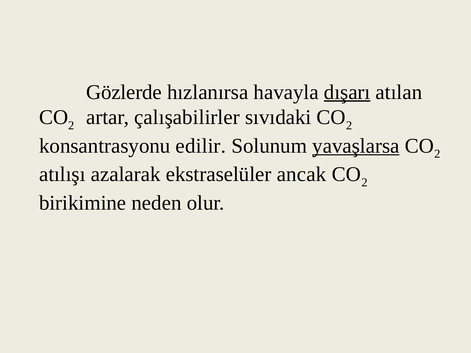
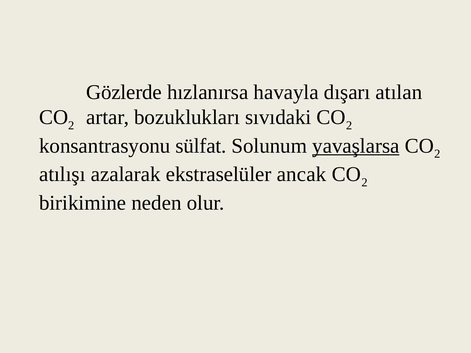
dışarı underline: present -> none
çalışabilirler: çalışabilirler -> bozuklukları
edilir: edilir -> sülfat
